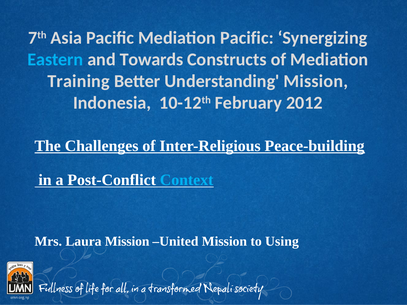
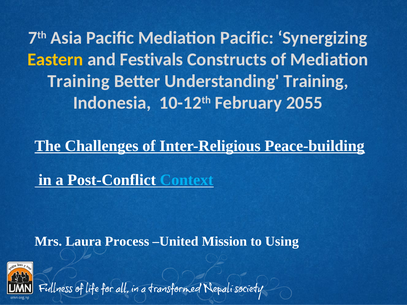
Eastern colour: light blue -> yellow
Towards: Towards -> Festivals
Understanding Mission: Mission -> Training
2012: 2012 -> 2055
Laura Mission: Mission -> Process
